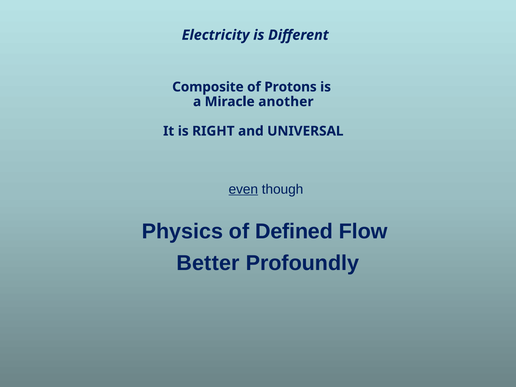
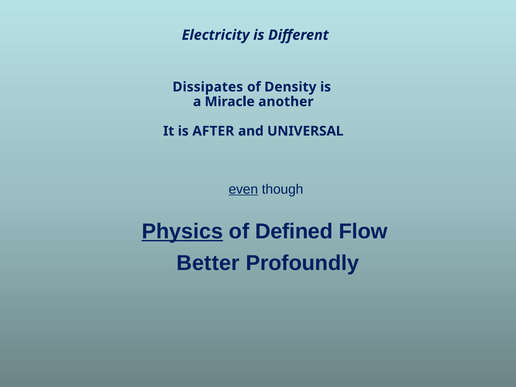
Composite: Composite -> Dissipates
Protons: Protons -> Density
RIGHT: RIGHT -> AFTER
Physics underline: none -> present
